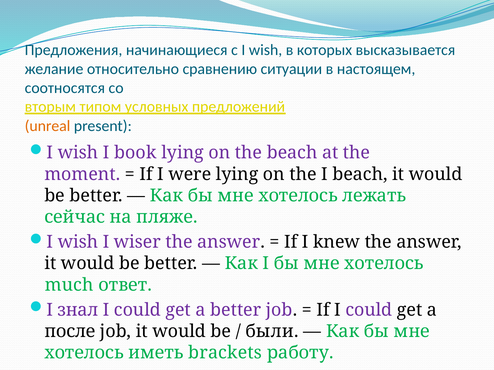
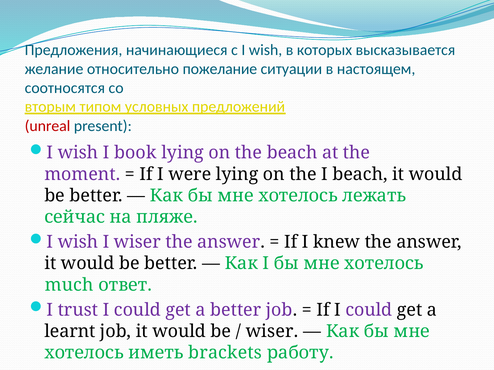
сравнению: сравнению -> пожелание
unreal colour: orange -> red
знал: знал -> trust
после: после -> learnt
были at (272, 332): были -> wiser
